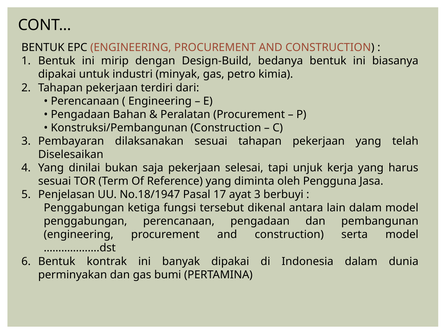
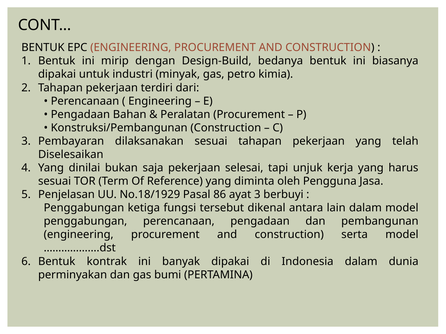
No.18/1947: No.18/1947 -> No.18/1929
17: 17 -> 86
